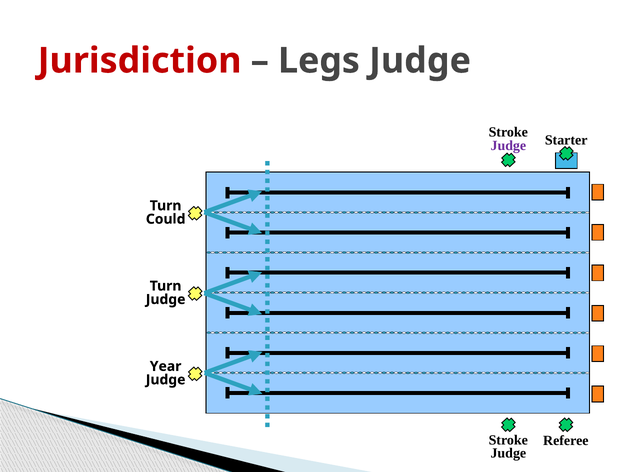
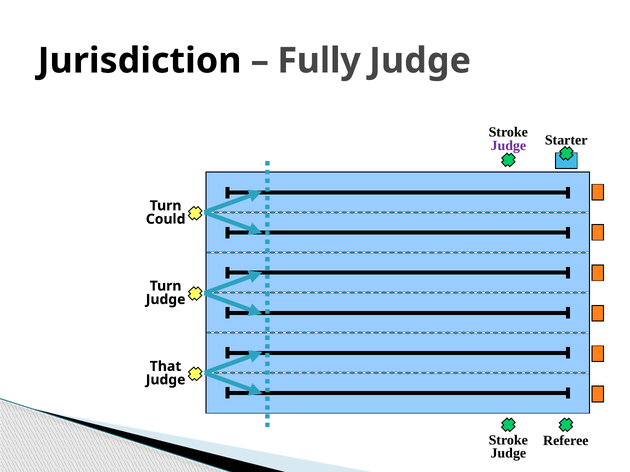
Jurisdiction colour: red -> black
Legs: Legs -> Fully
Year: Year -> That
